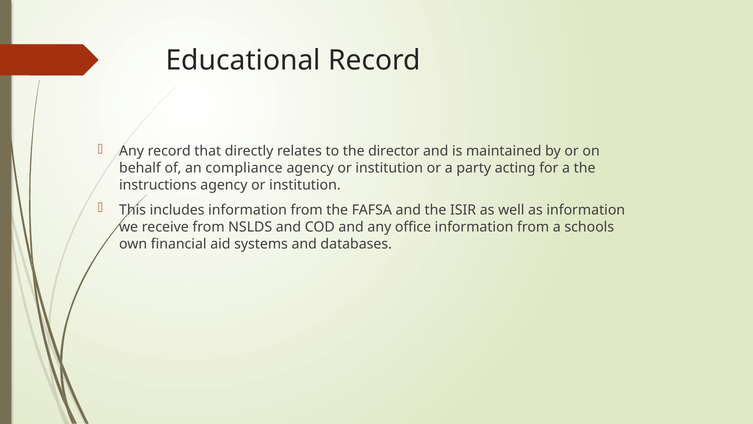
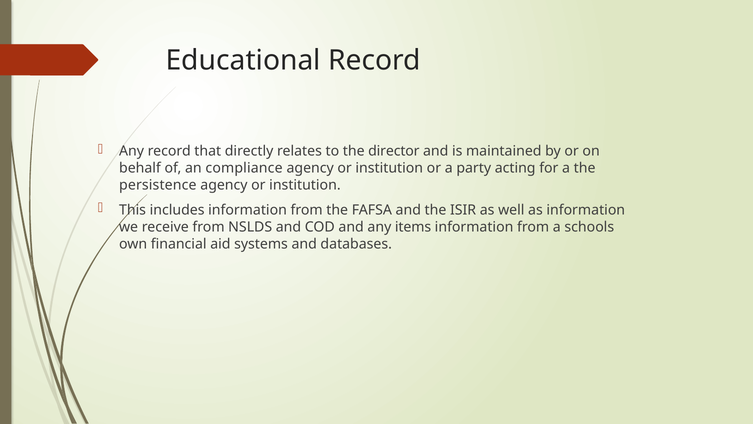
instructions: instructions -> persistence
office: office -> items
